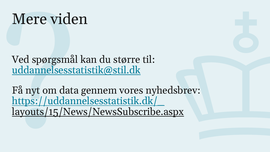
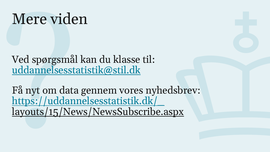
større: større -> klasse
